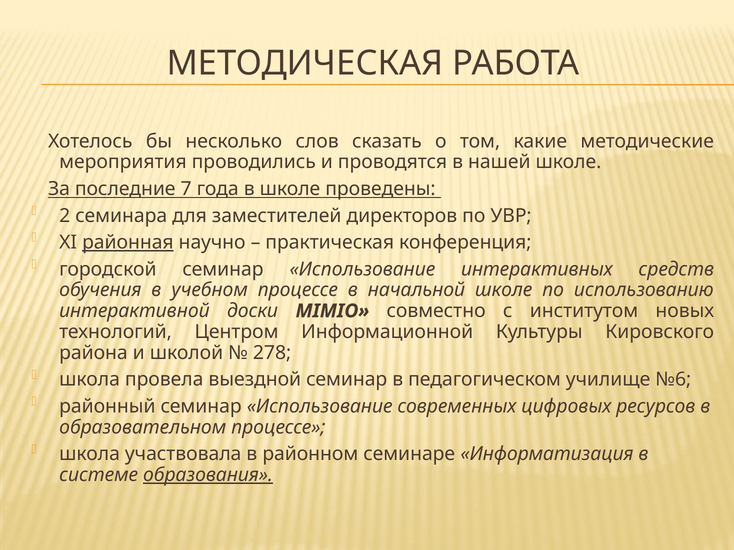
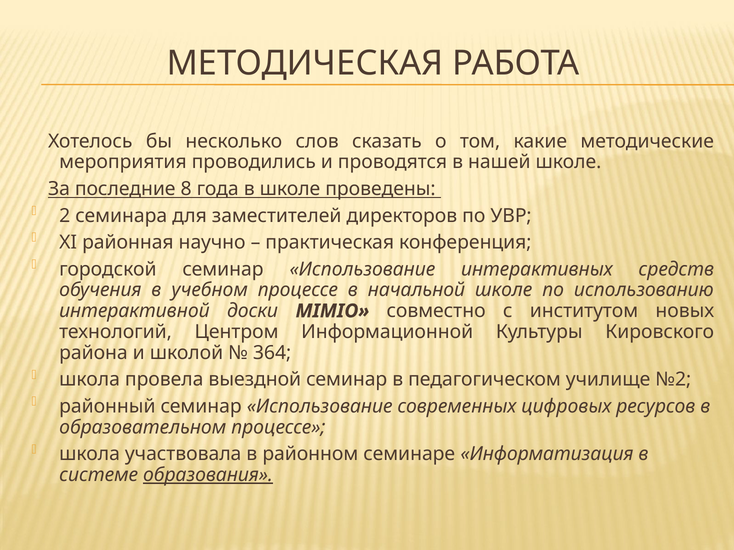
7: 7 -> 8
районная underline: present -> none
278: 278 -> 364
№6: №6 -> №2
